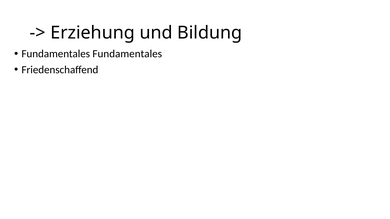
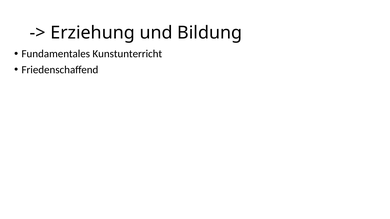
Fundamentales Fundamentales: Fundamentales -> Kunstunterricht
